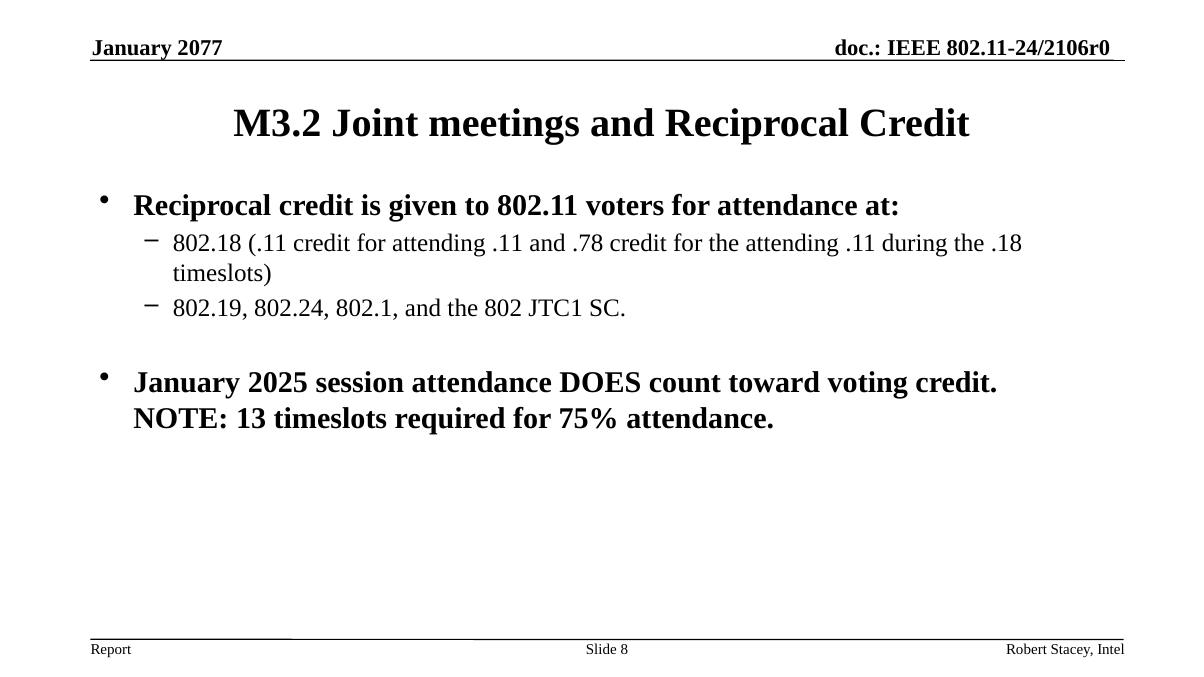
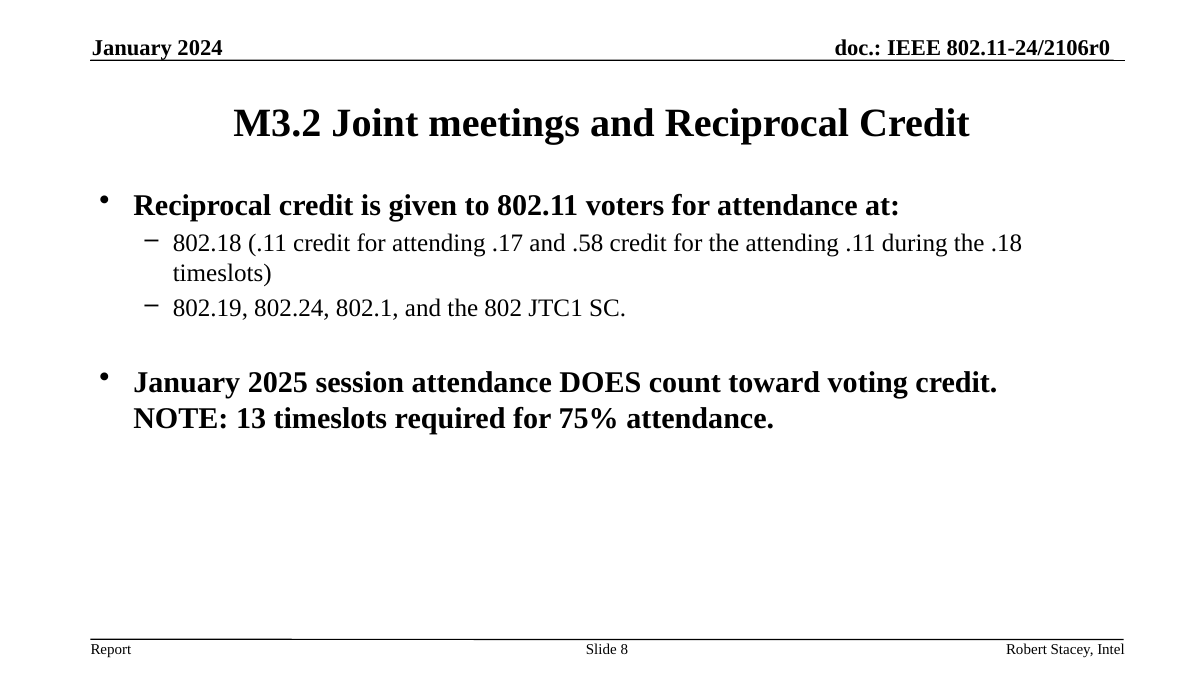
2077: 2077 -> 2024
for attending .11: .11 -> .17
.78: .78 -> .58
